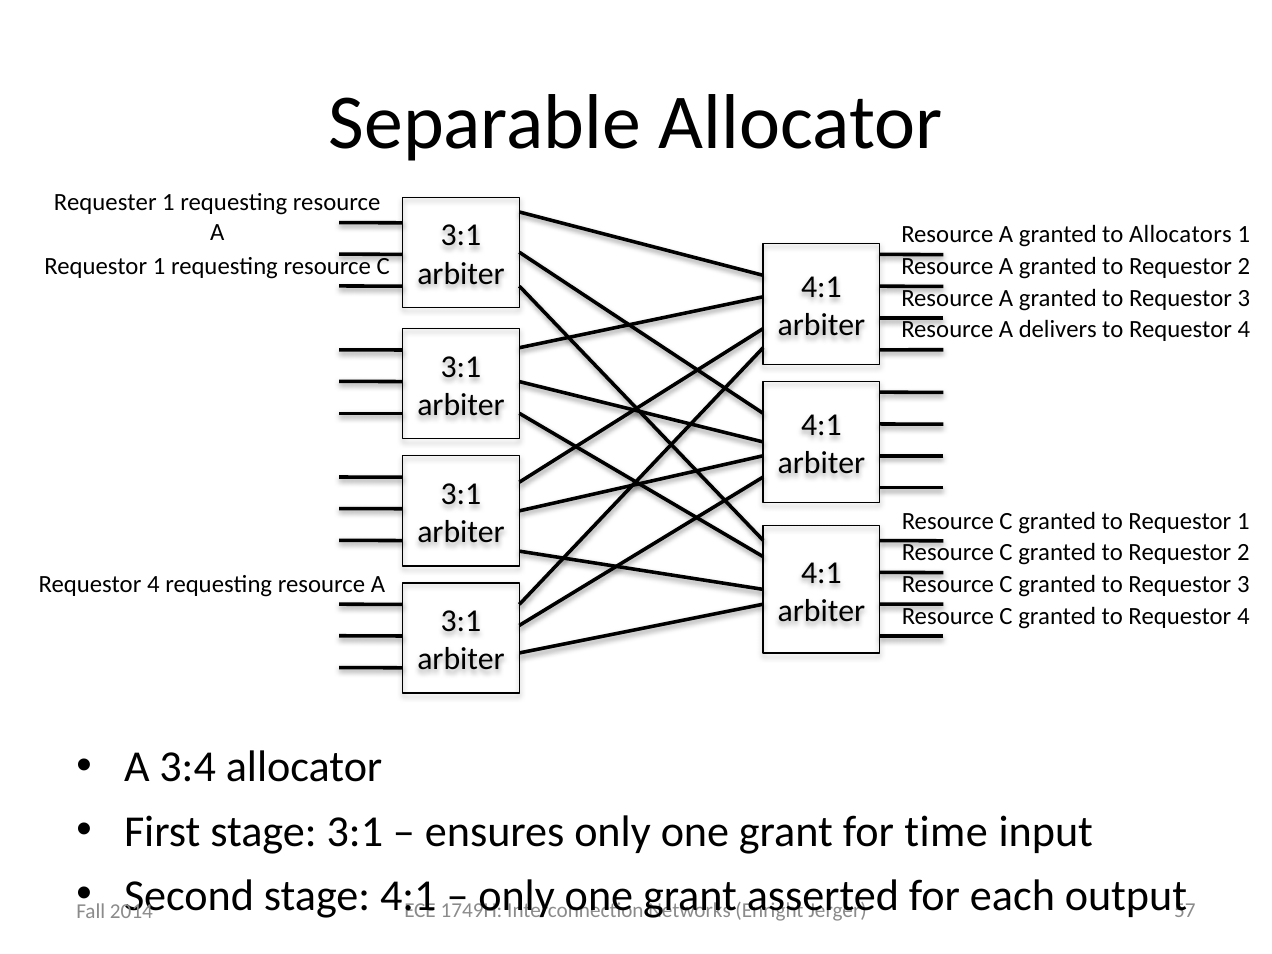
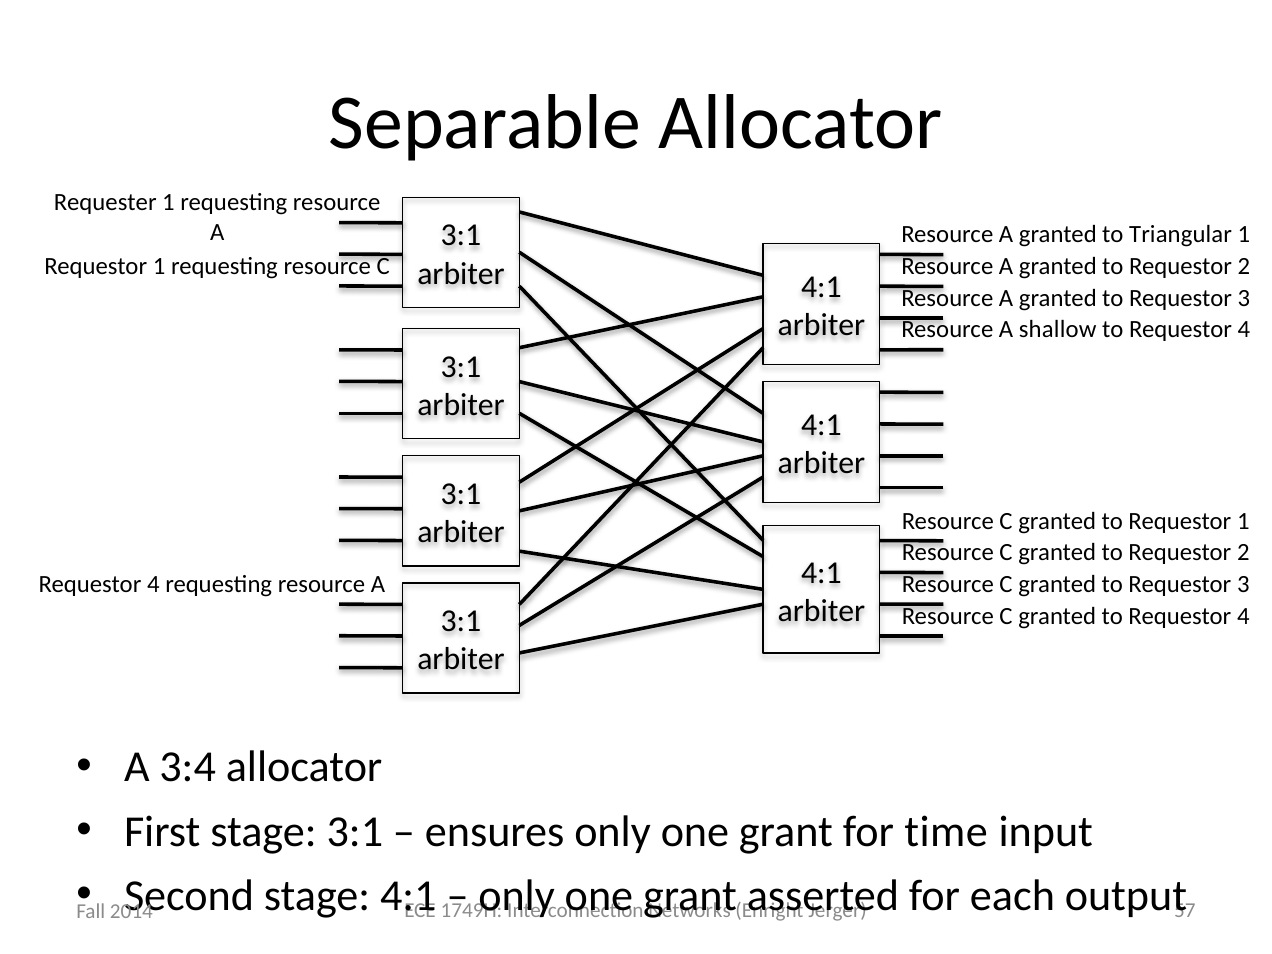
Allocators: Allocators -> Triangular
delivers: delivers -> shallow
